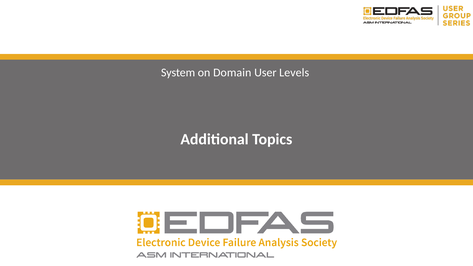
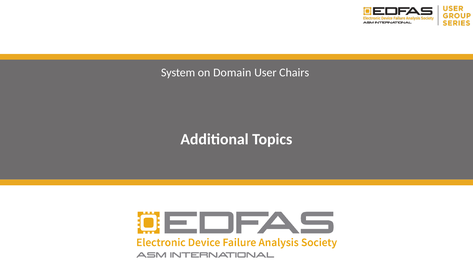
Levels: Levels -> Chairs
